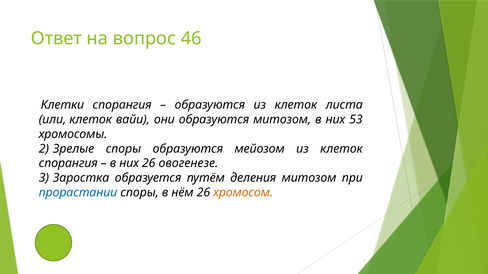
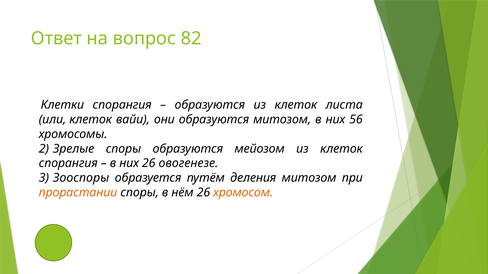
46: 46 -> 82
53: 53 -> 56
Заростка: Заростка -> Зооспоры
прорастании colour: blue -> orange
